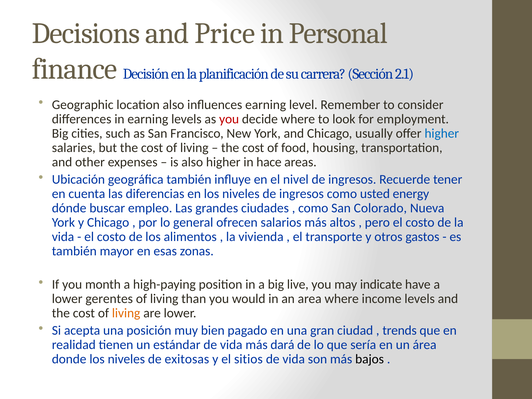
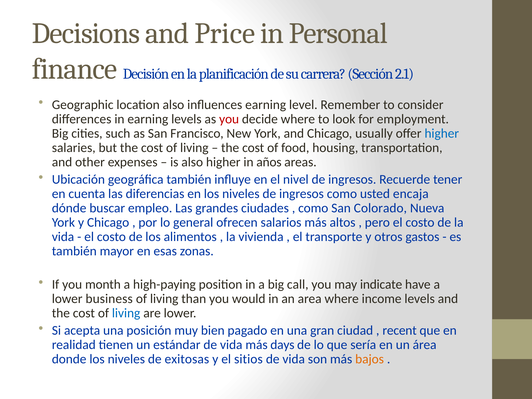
hace: hace -> años
energy: energy -> encaja
live: live -> call
gerentes: gerentes -> business
living at (126, 313) colour: orange -> blue
trends: trends -> recent
dará: dará -> days
bajos colour: black -> orange
